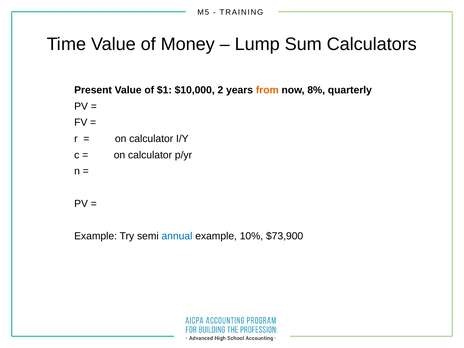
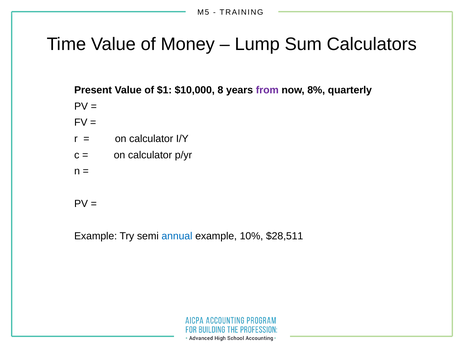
2: 2 -> 8
from colour: orange -> purple
$73,900: $73,900 -> $28,511
